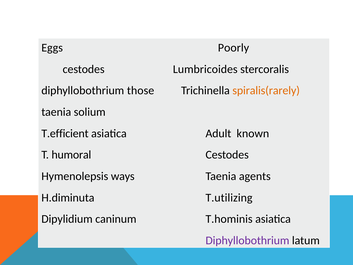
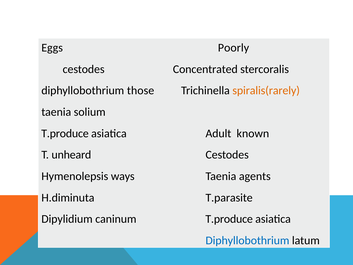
Lumbricoides: Lumbricoides -> Concentrated
T.efficient at (65, 133): T.efficient -> T.produce
humoral: humoral -> unheard
T.utilizing: T.utilizing -> T.parasite
caninum T.hominis: T.hominis -> T.produce
Diphyllobothrium at (247, 240) colour: purple -> blue
